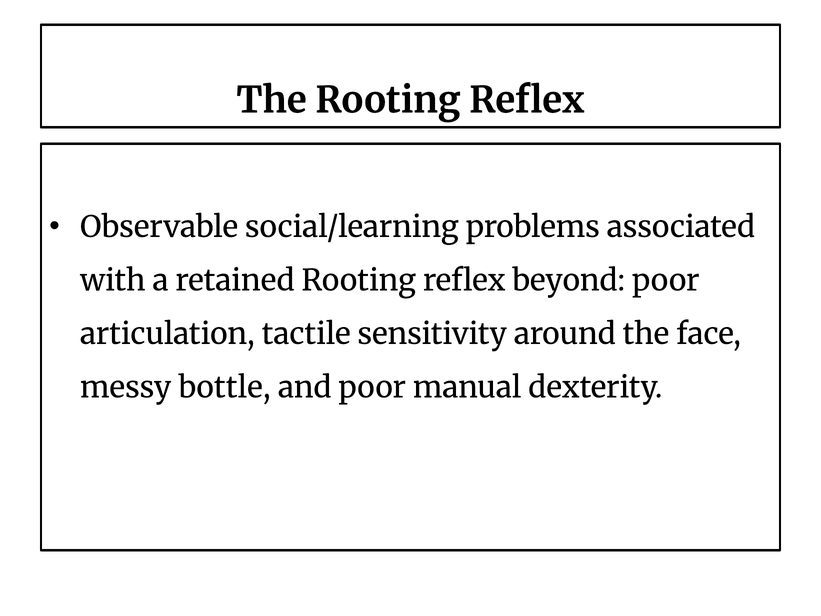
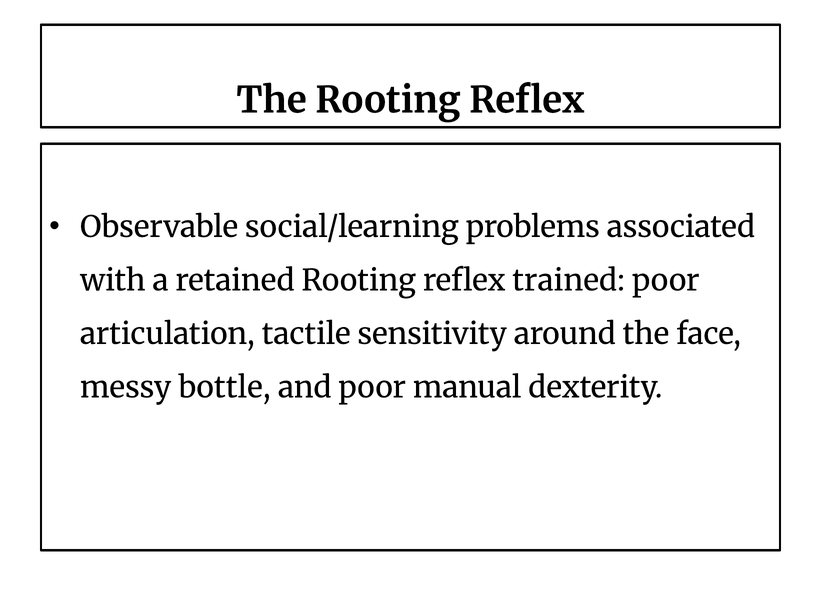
beyond: beyond -> trained
